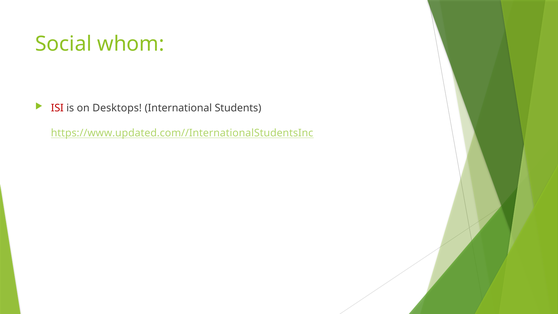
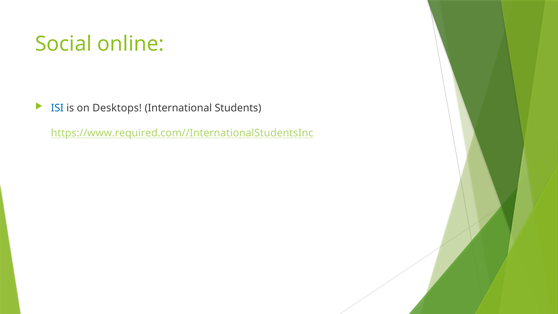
whom: whom -> online
ISI colour: red -> blue
https://www.updated.com//InternationalStudentsInc: https://www.updated.com//InternationalStudentsInc -> https://www.required.com//InternationalStudentsInc
